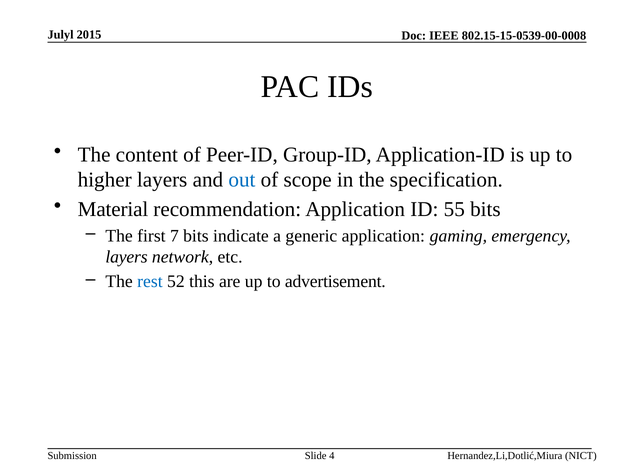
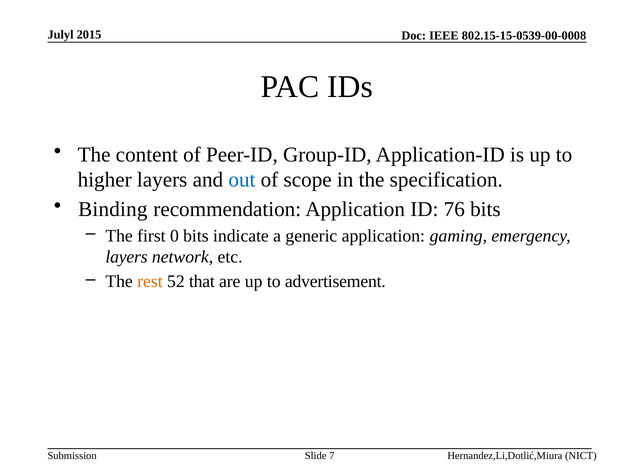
Material: Material -> Binding
55: 55 -> 76
7: 7 -> 0
rest colour: blue -> orange
this: this -> that
4: 4 -> 7
